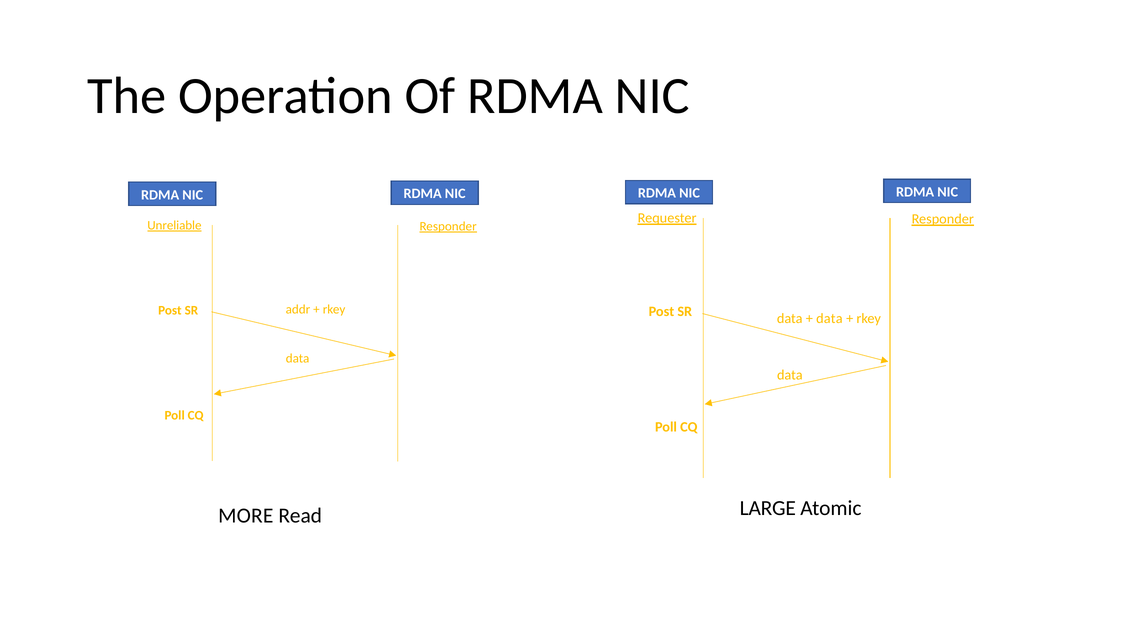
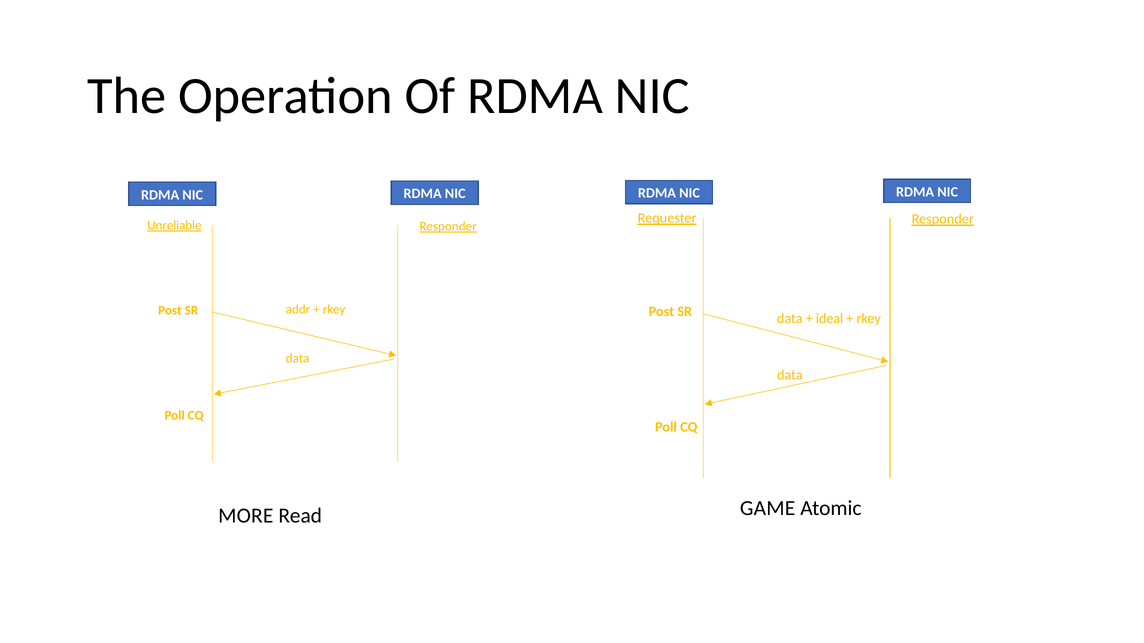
data at (829, 319): data -> ideal
LARGE: LARGE -> GAME
